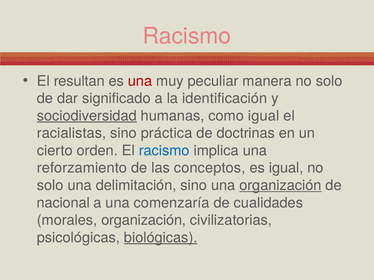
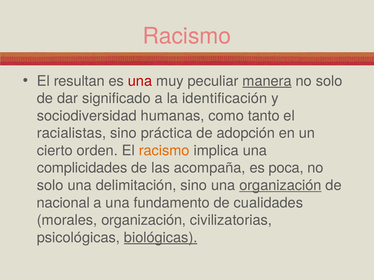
manera underline: none -> present
sociodiversidad underline: present -> none
como igual: igual -> tanto
doctrinas: doctrinas -> adopción
racismo at (164, 151) colour: blue -> orange
reforzamiento: reforzamiento -> complicidades
conceptos: conceptos -> acompaña
es igual: igual -> poca
comenzaría: comenzaría -> fundamento
